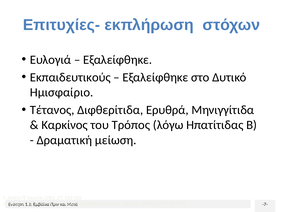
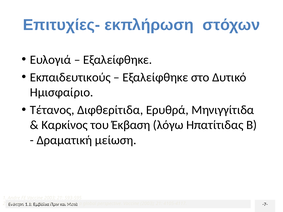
Τρόπος: Τρόπος -> Έκβαση
